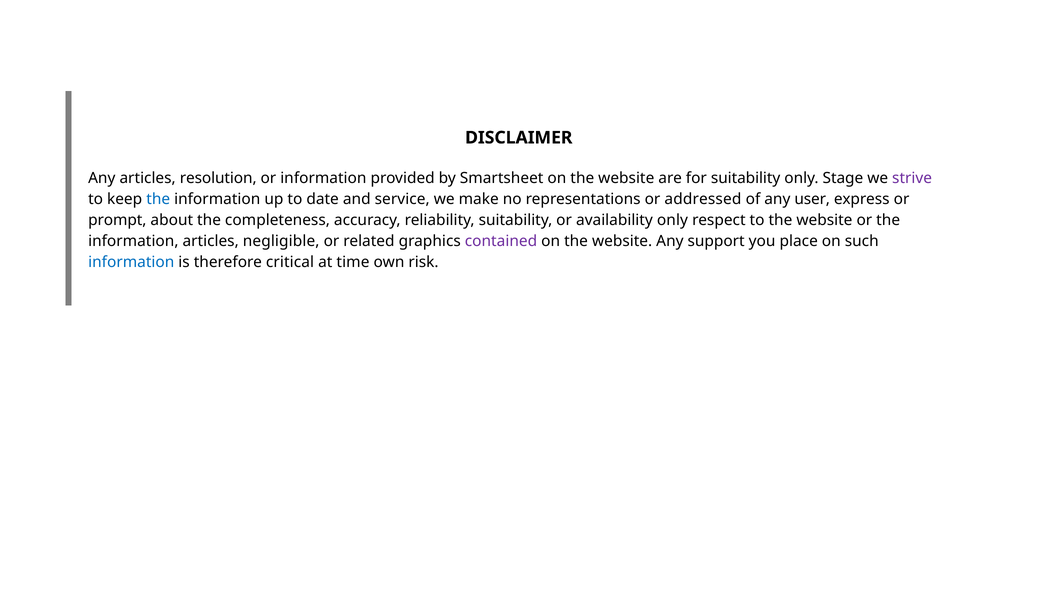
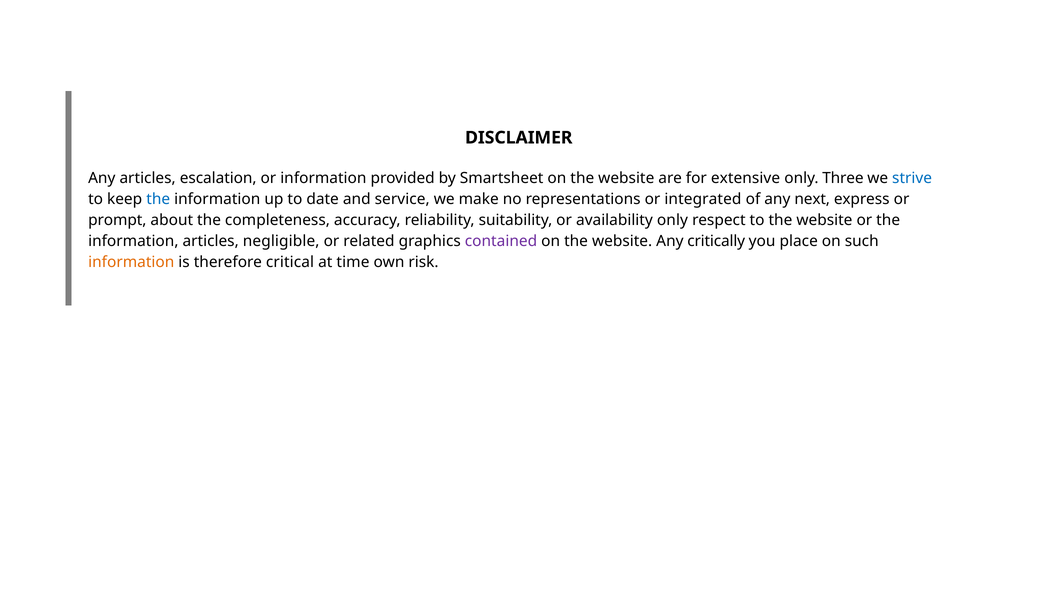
resolution: resolution -> escalation
for suitability: suitability -> extensive
Stage: Stage -> Three
strive colour: purple -> blue
addressed: addressed -> integrated
user: user -> next
support: support -> critically
information at (131, 262) colour: blue -> orange
